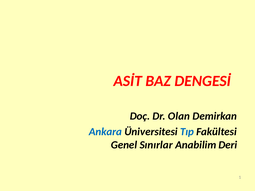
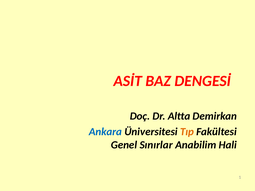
Olan: Olan -> Altta
Tıp colour: blue -> orange
Deri: Deri -> Hali
